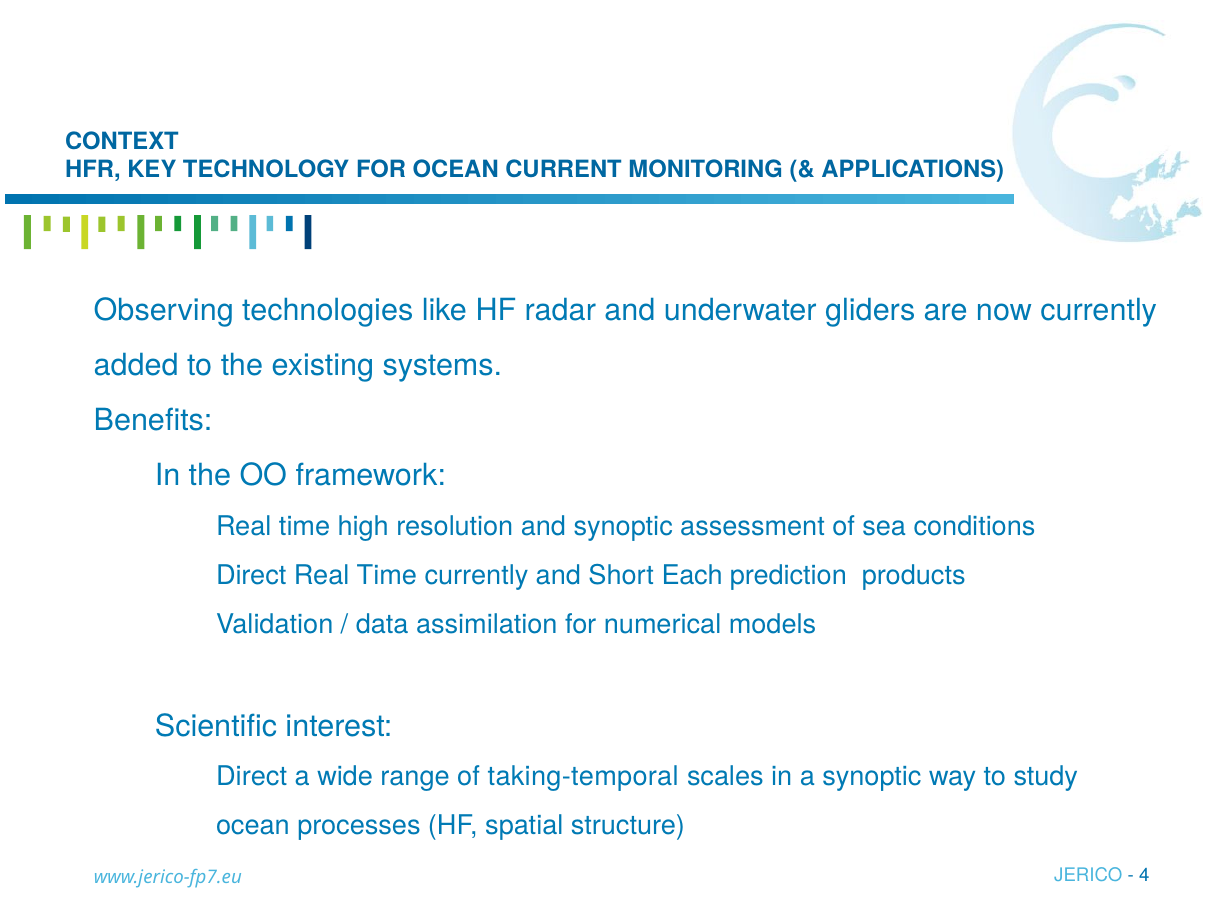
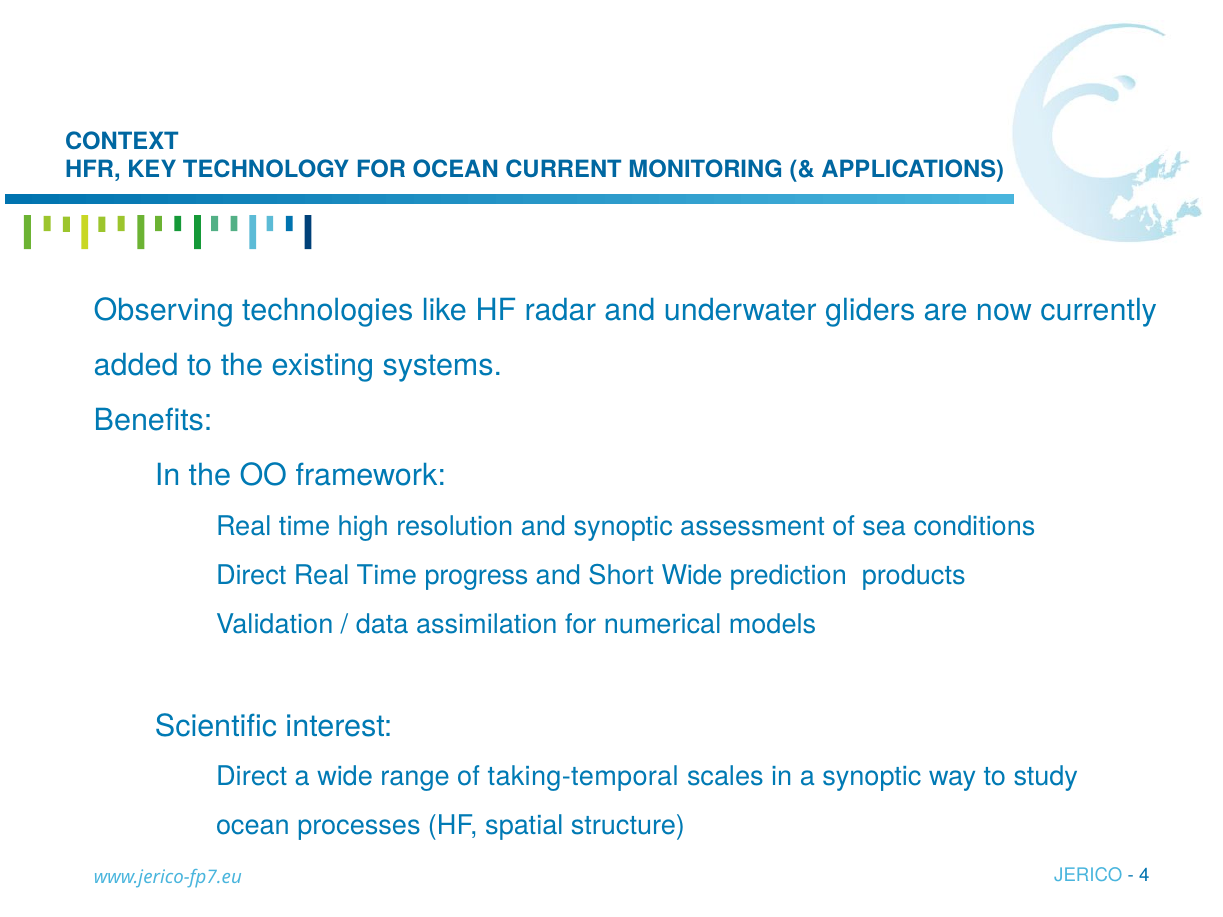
Time currently: currently -> progress
Short Each: Each -> Wide
